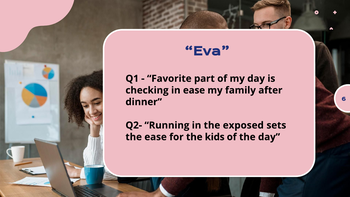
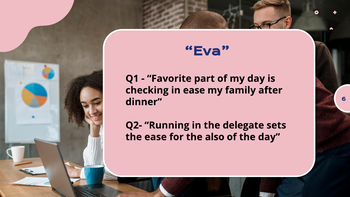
exposed: exposed -> delegate
kids: kids -> also
